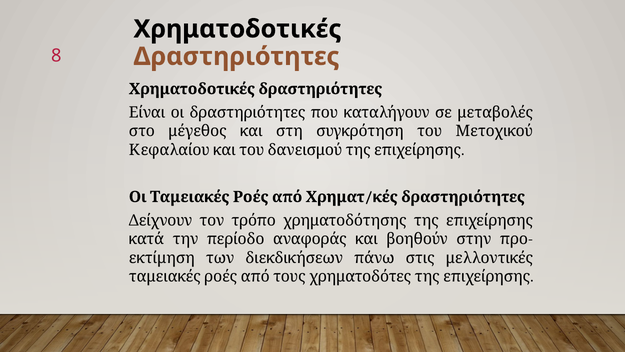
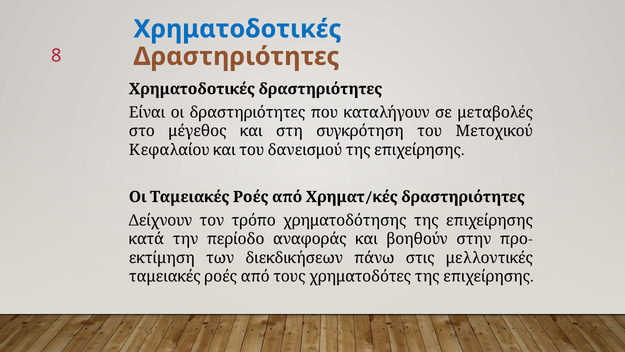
Χρηματοδοτικές colour: black -> blue
